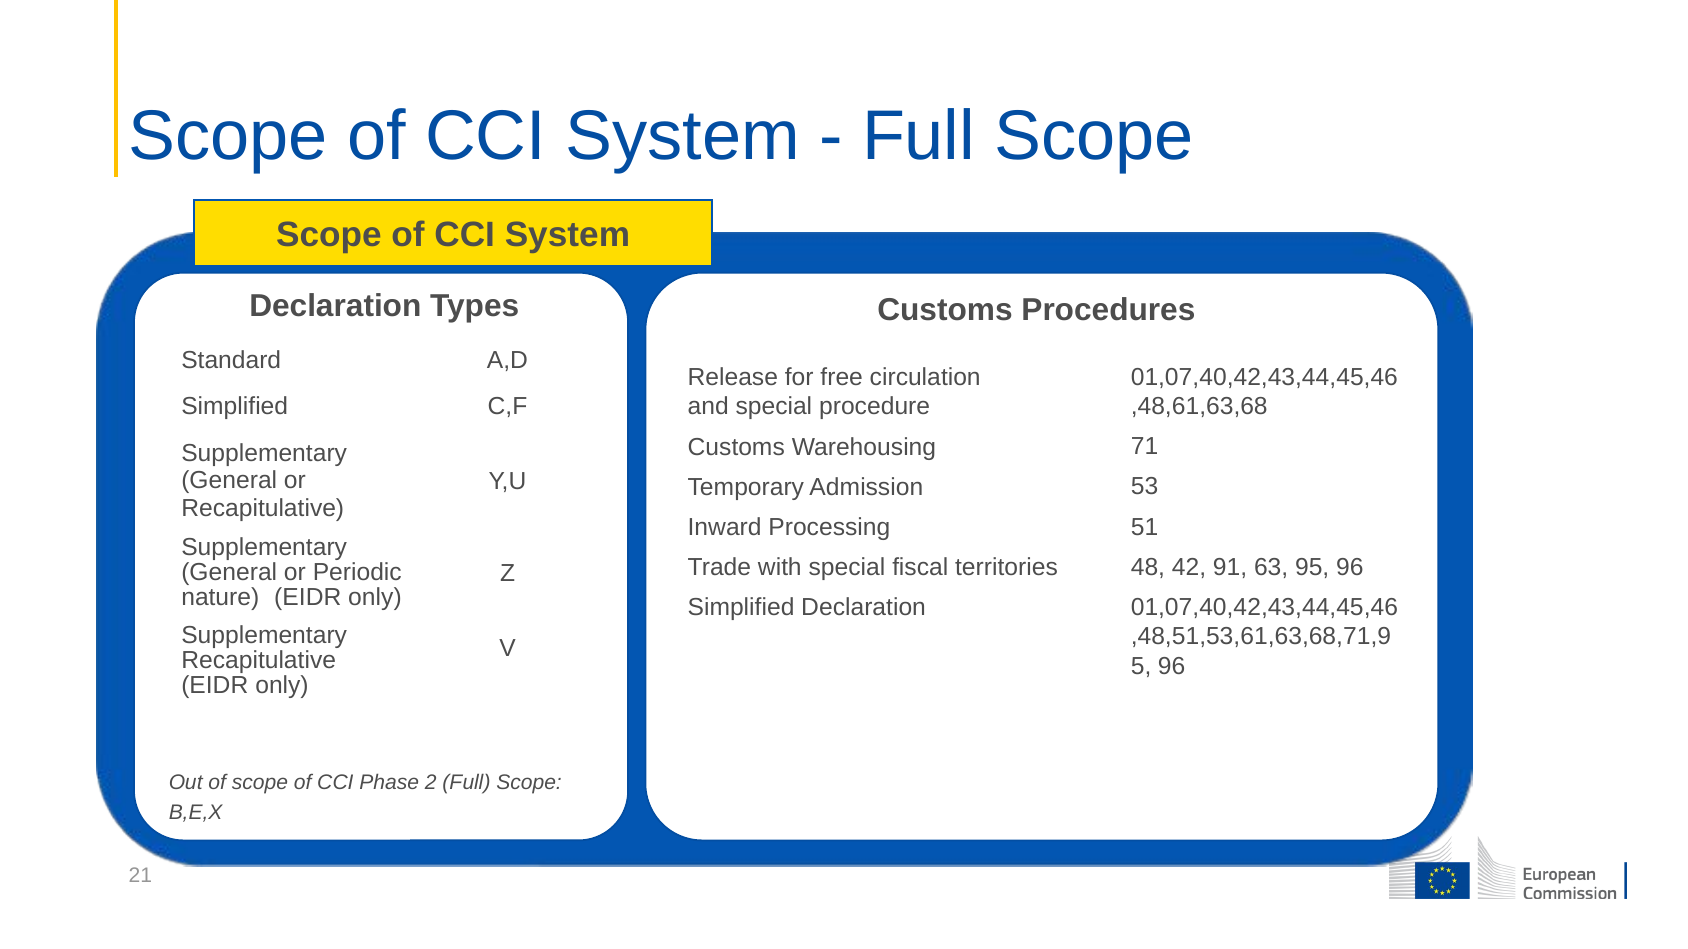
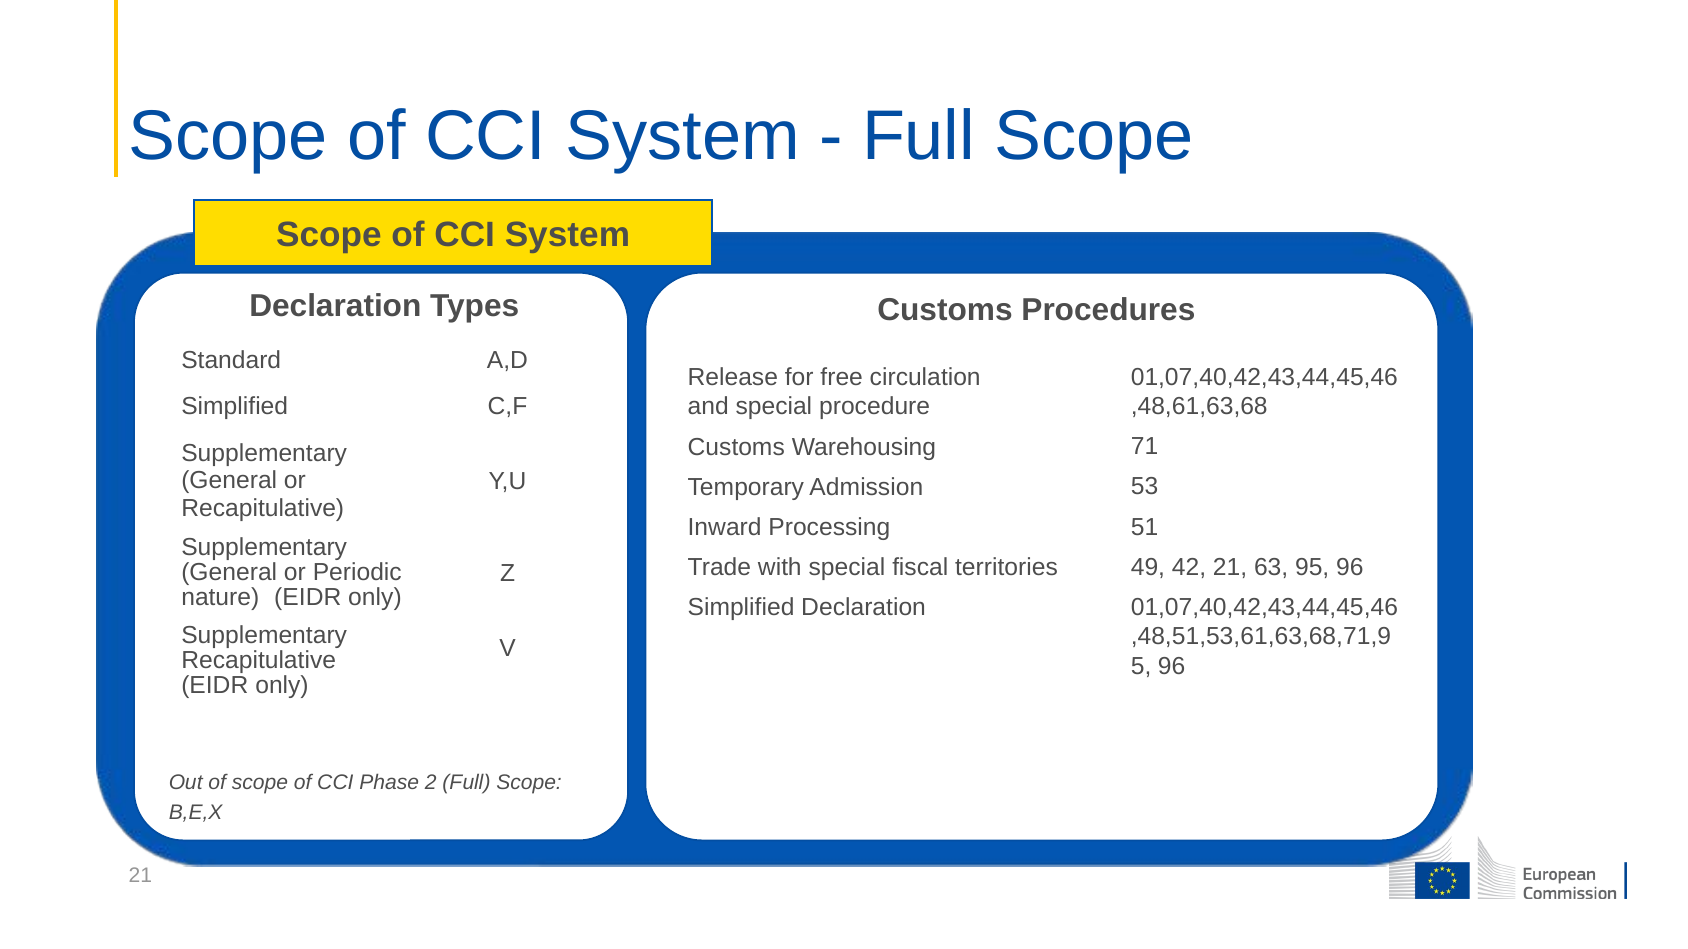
48: 48 -> 49
42 91: 91 -> 21
